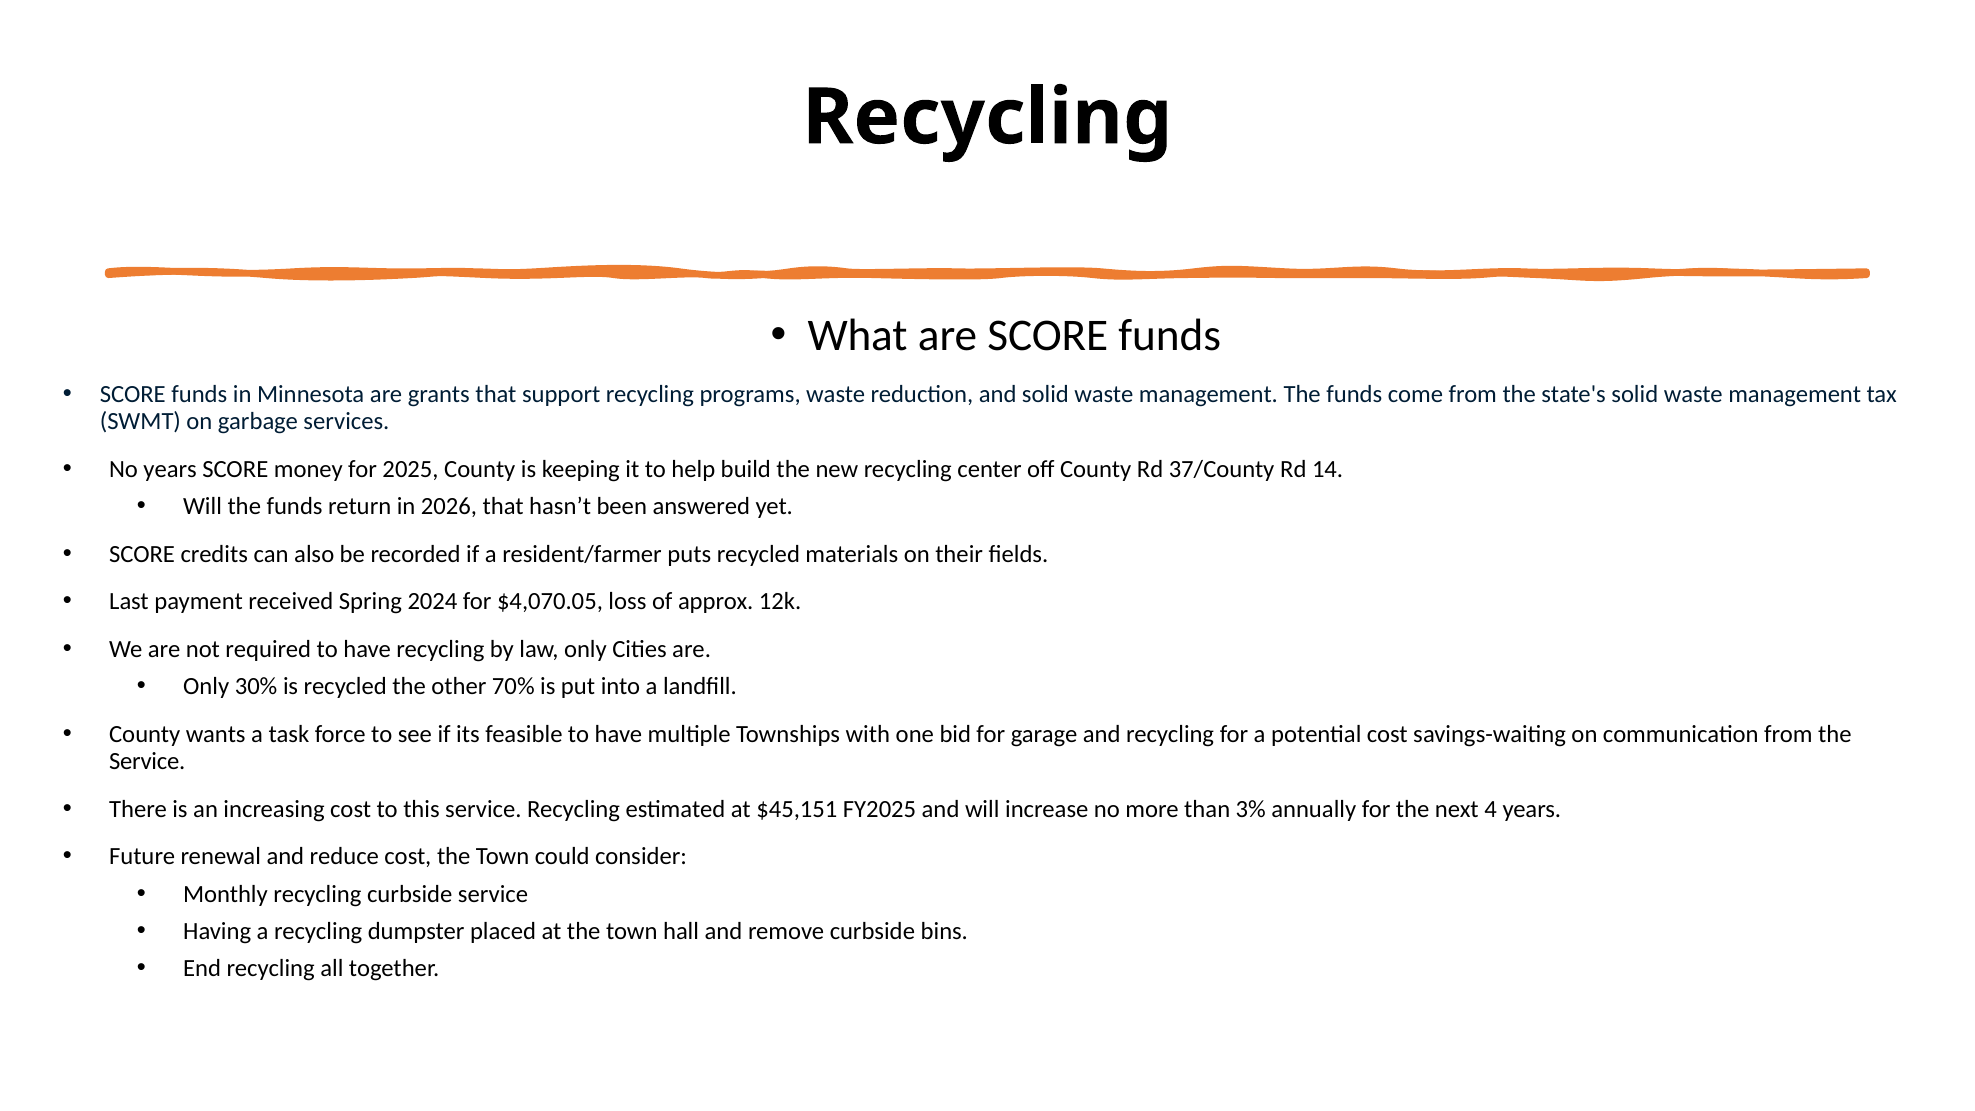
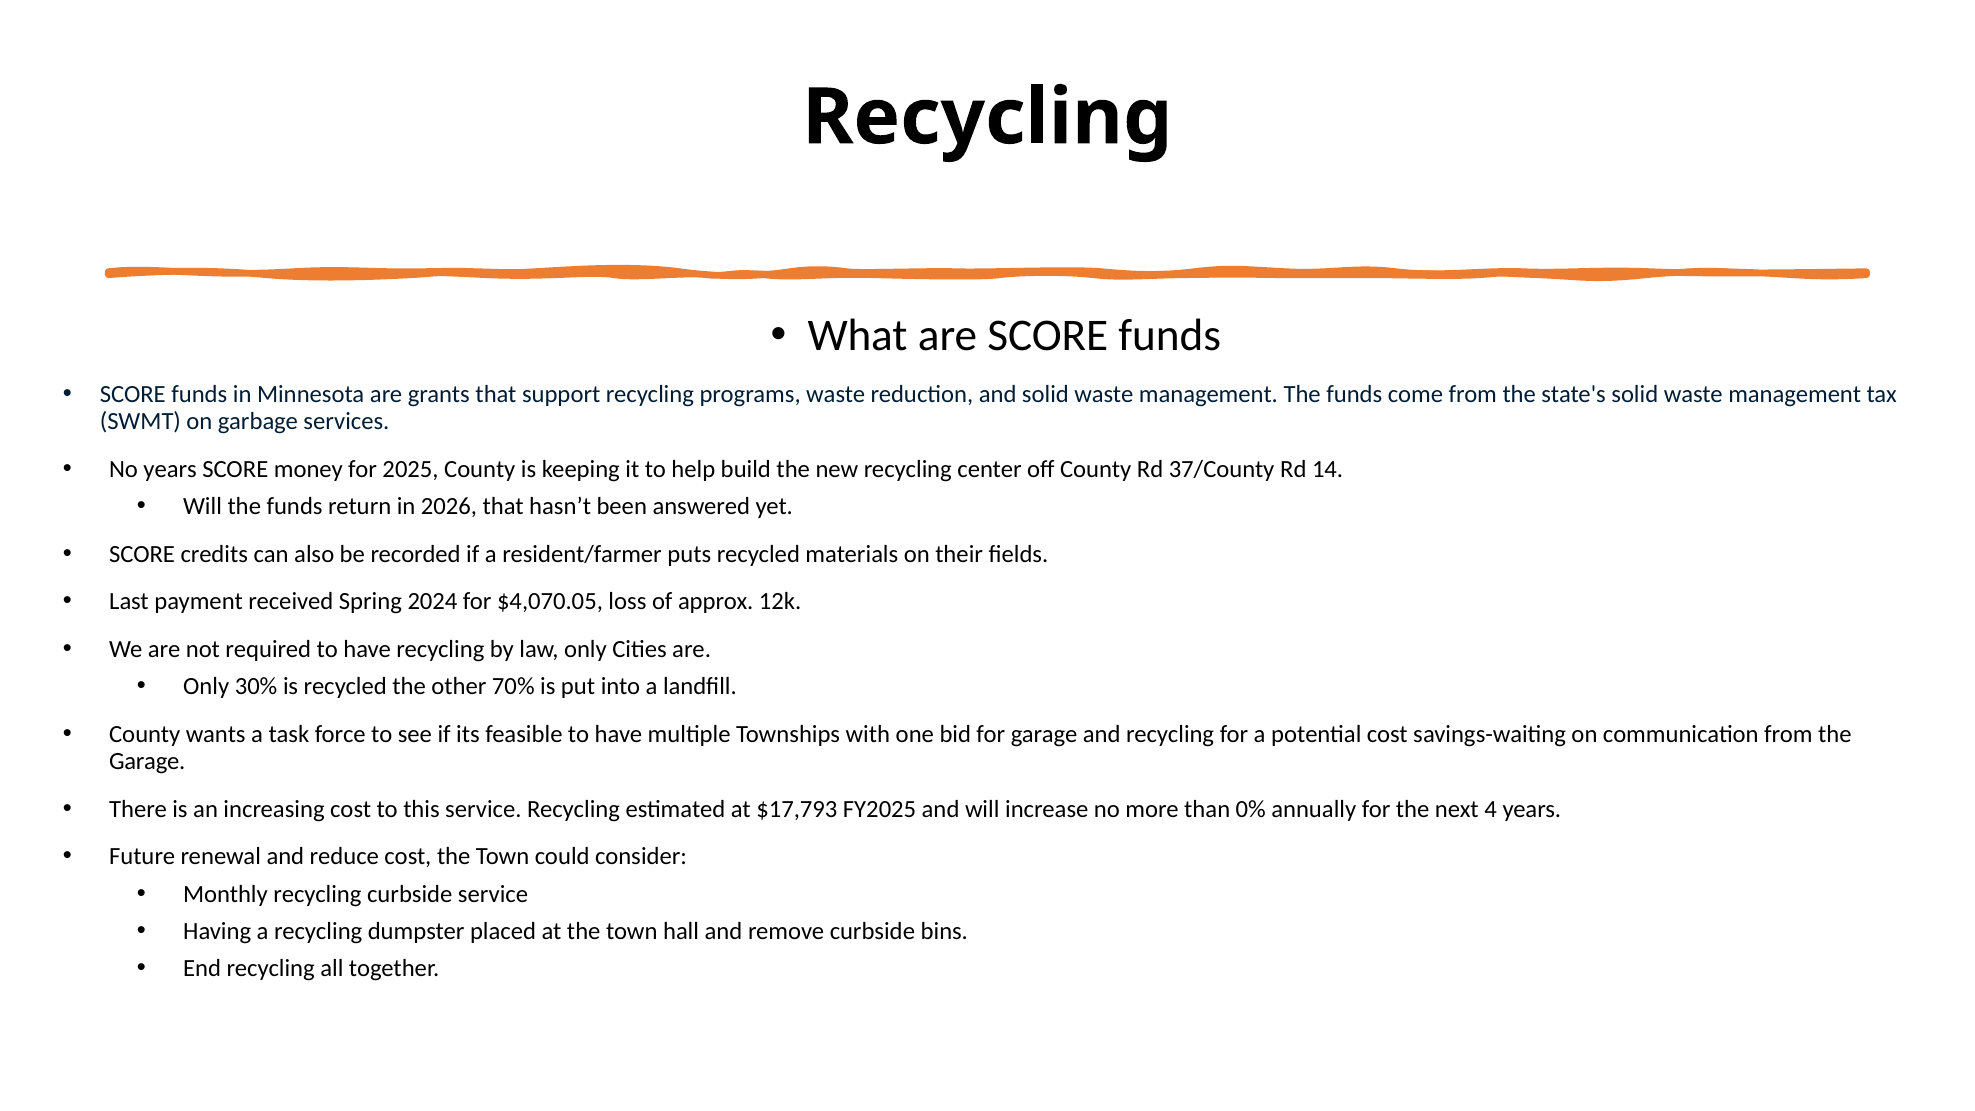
Service at (147, 761): Service -> Garage
$45,151: $45,151 -> $17,793
3%: 3% -> 0%
